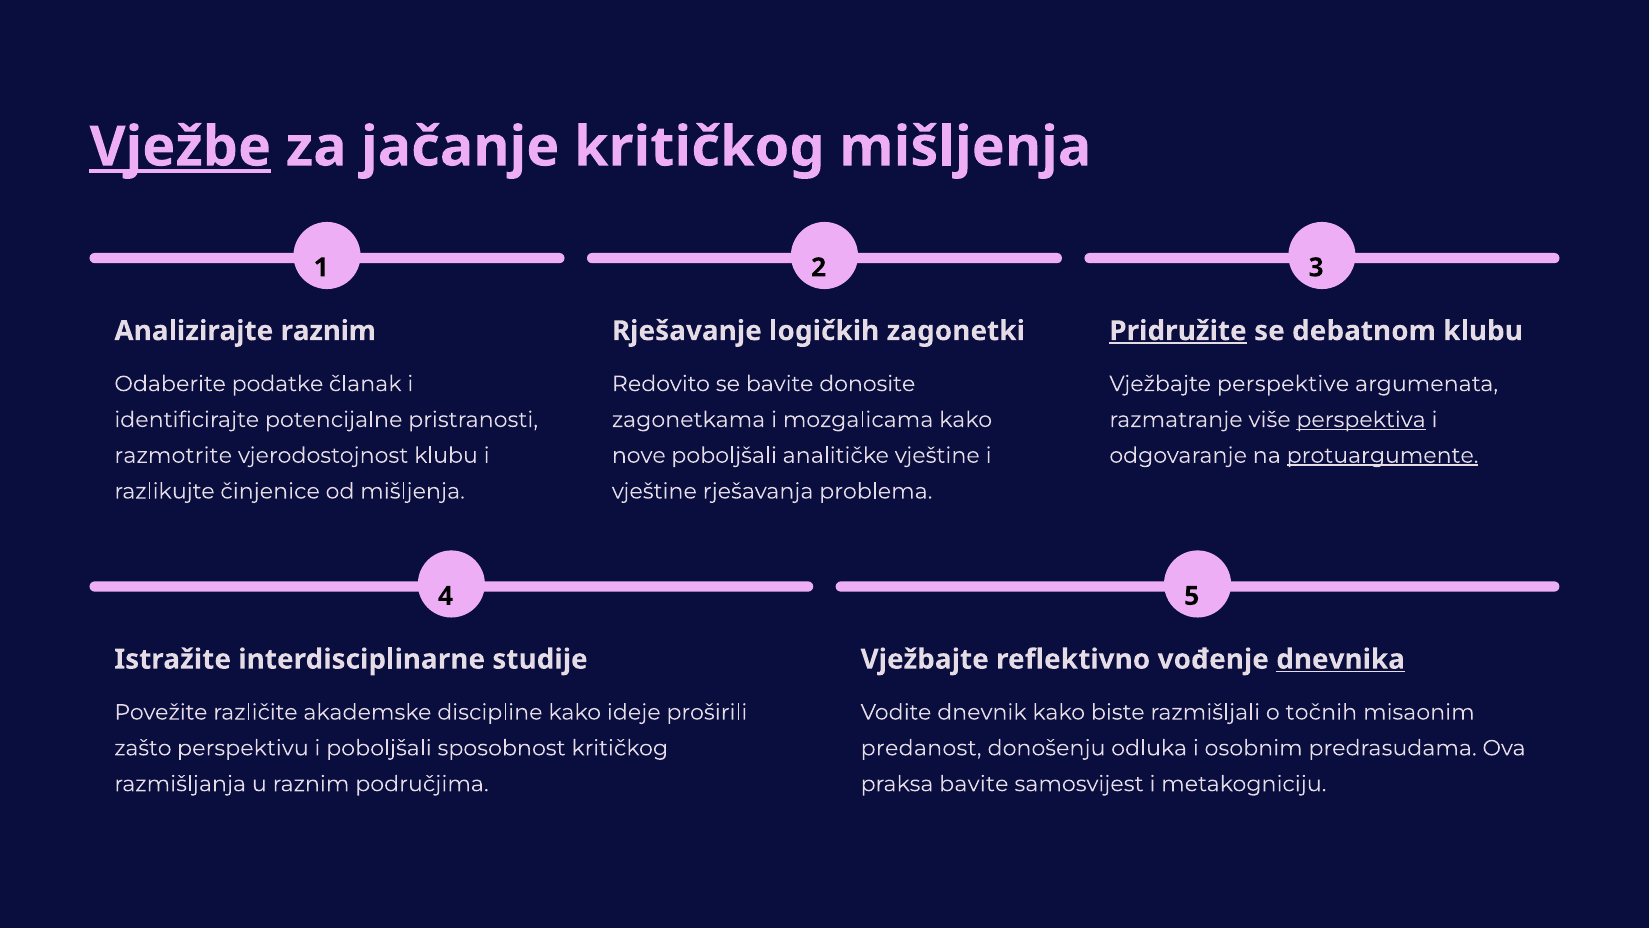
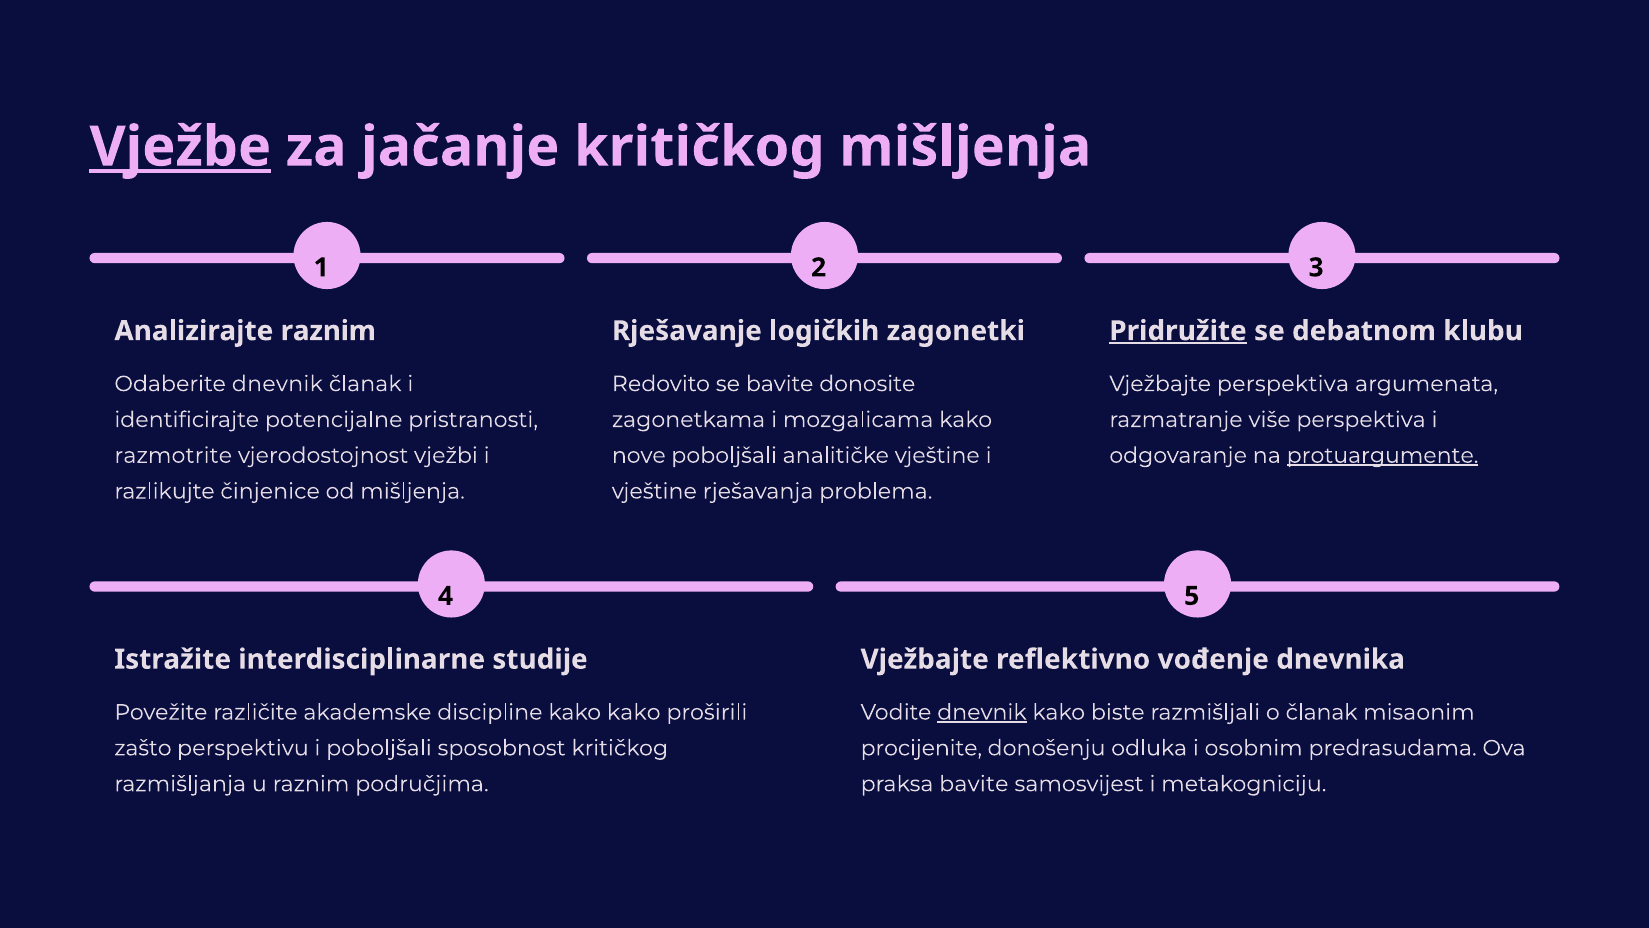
Odaberite podatke: podatke -> dnevnik
Vježbajte perspektive: perspektive -> perspektiva
perspektiva at (1361, 419) underline: present -> none
vjerodostojnost klubu: klubu -> vježbi
dnevnika underline: present -> none
kako ideje: ideje -> kako
dnevnik at (982, 712) underline: none -> present
o točnih: točnih -> članak
predanost: predanost -> procijenite
